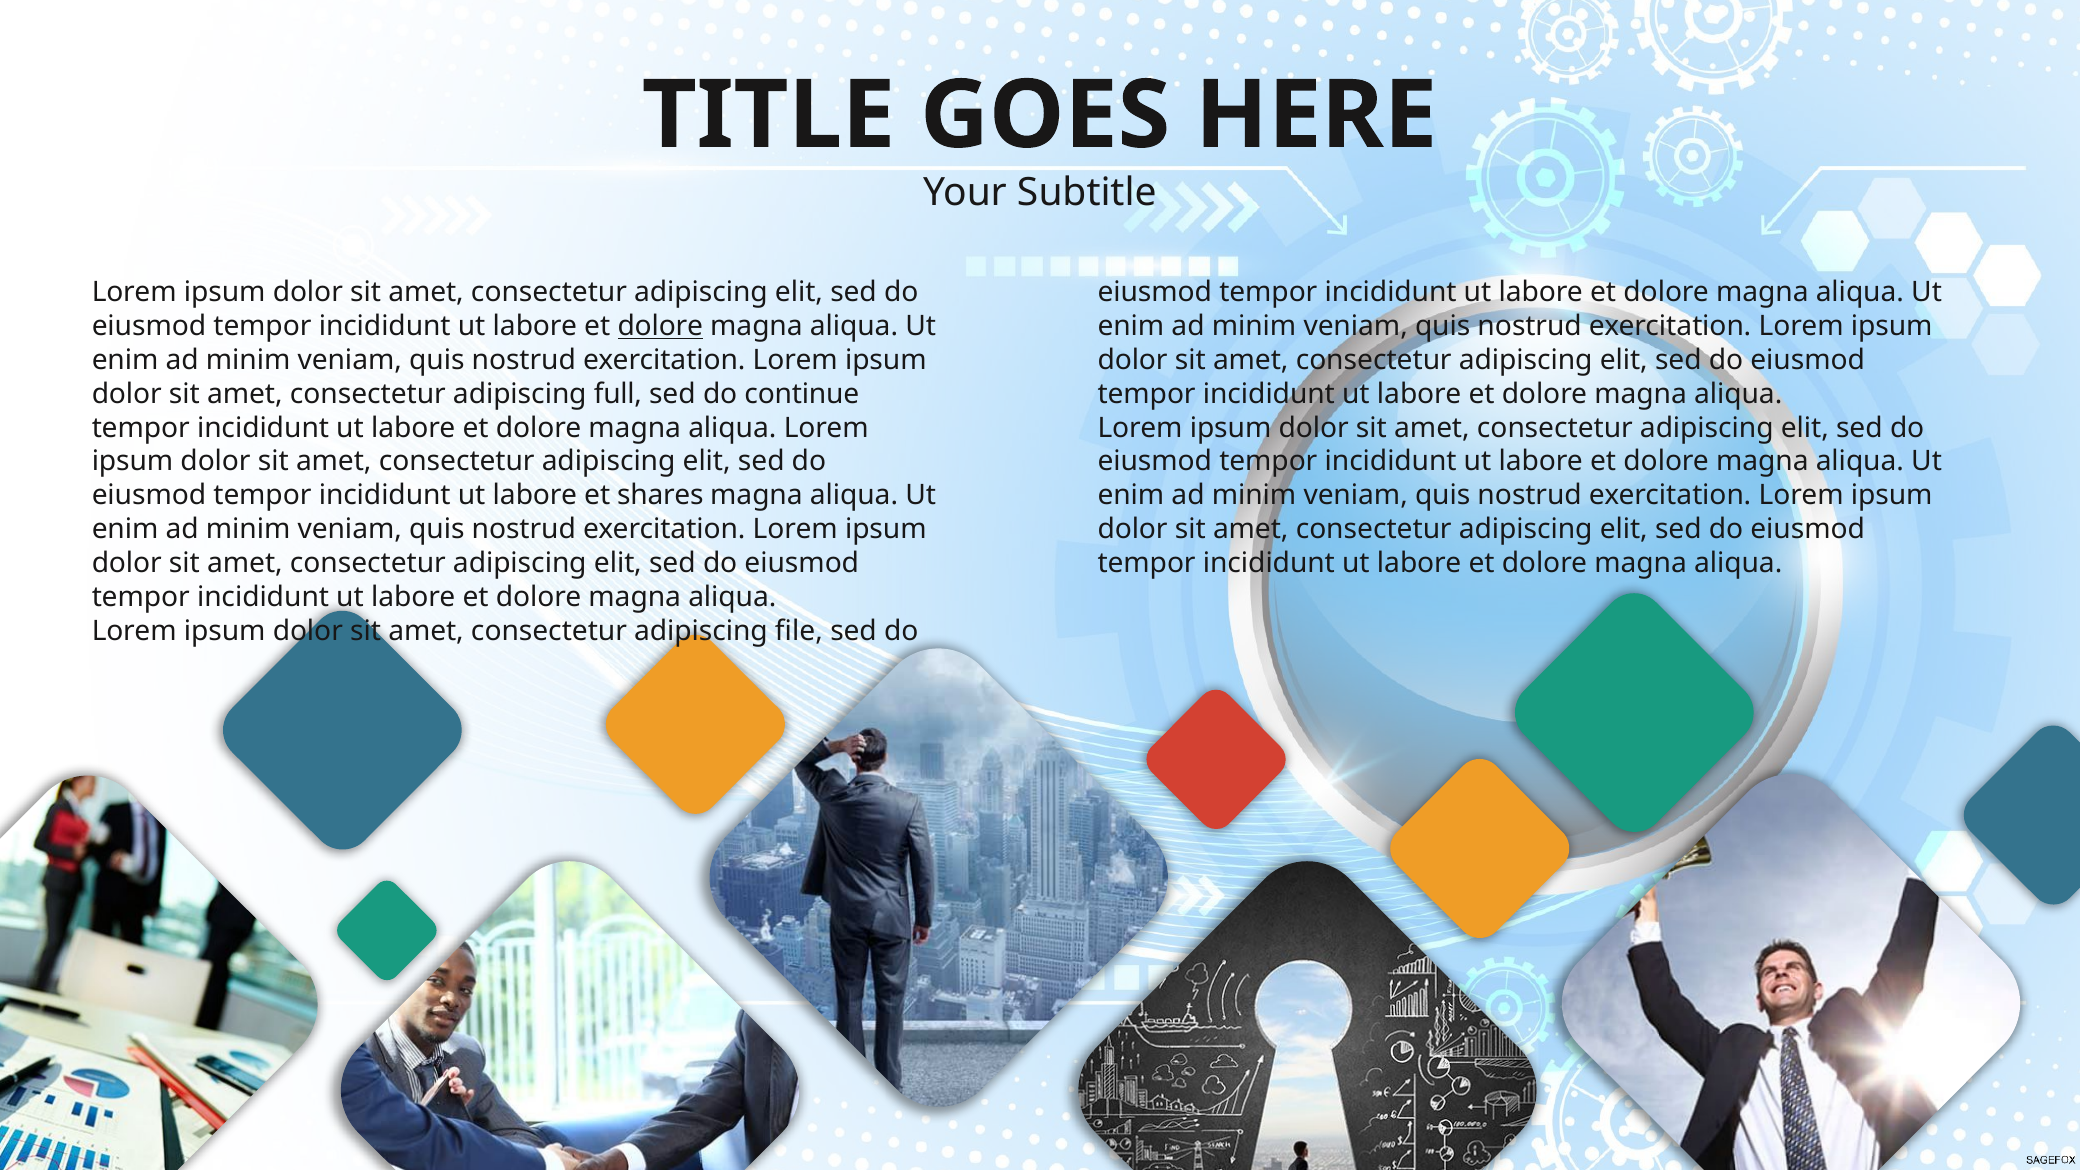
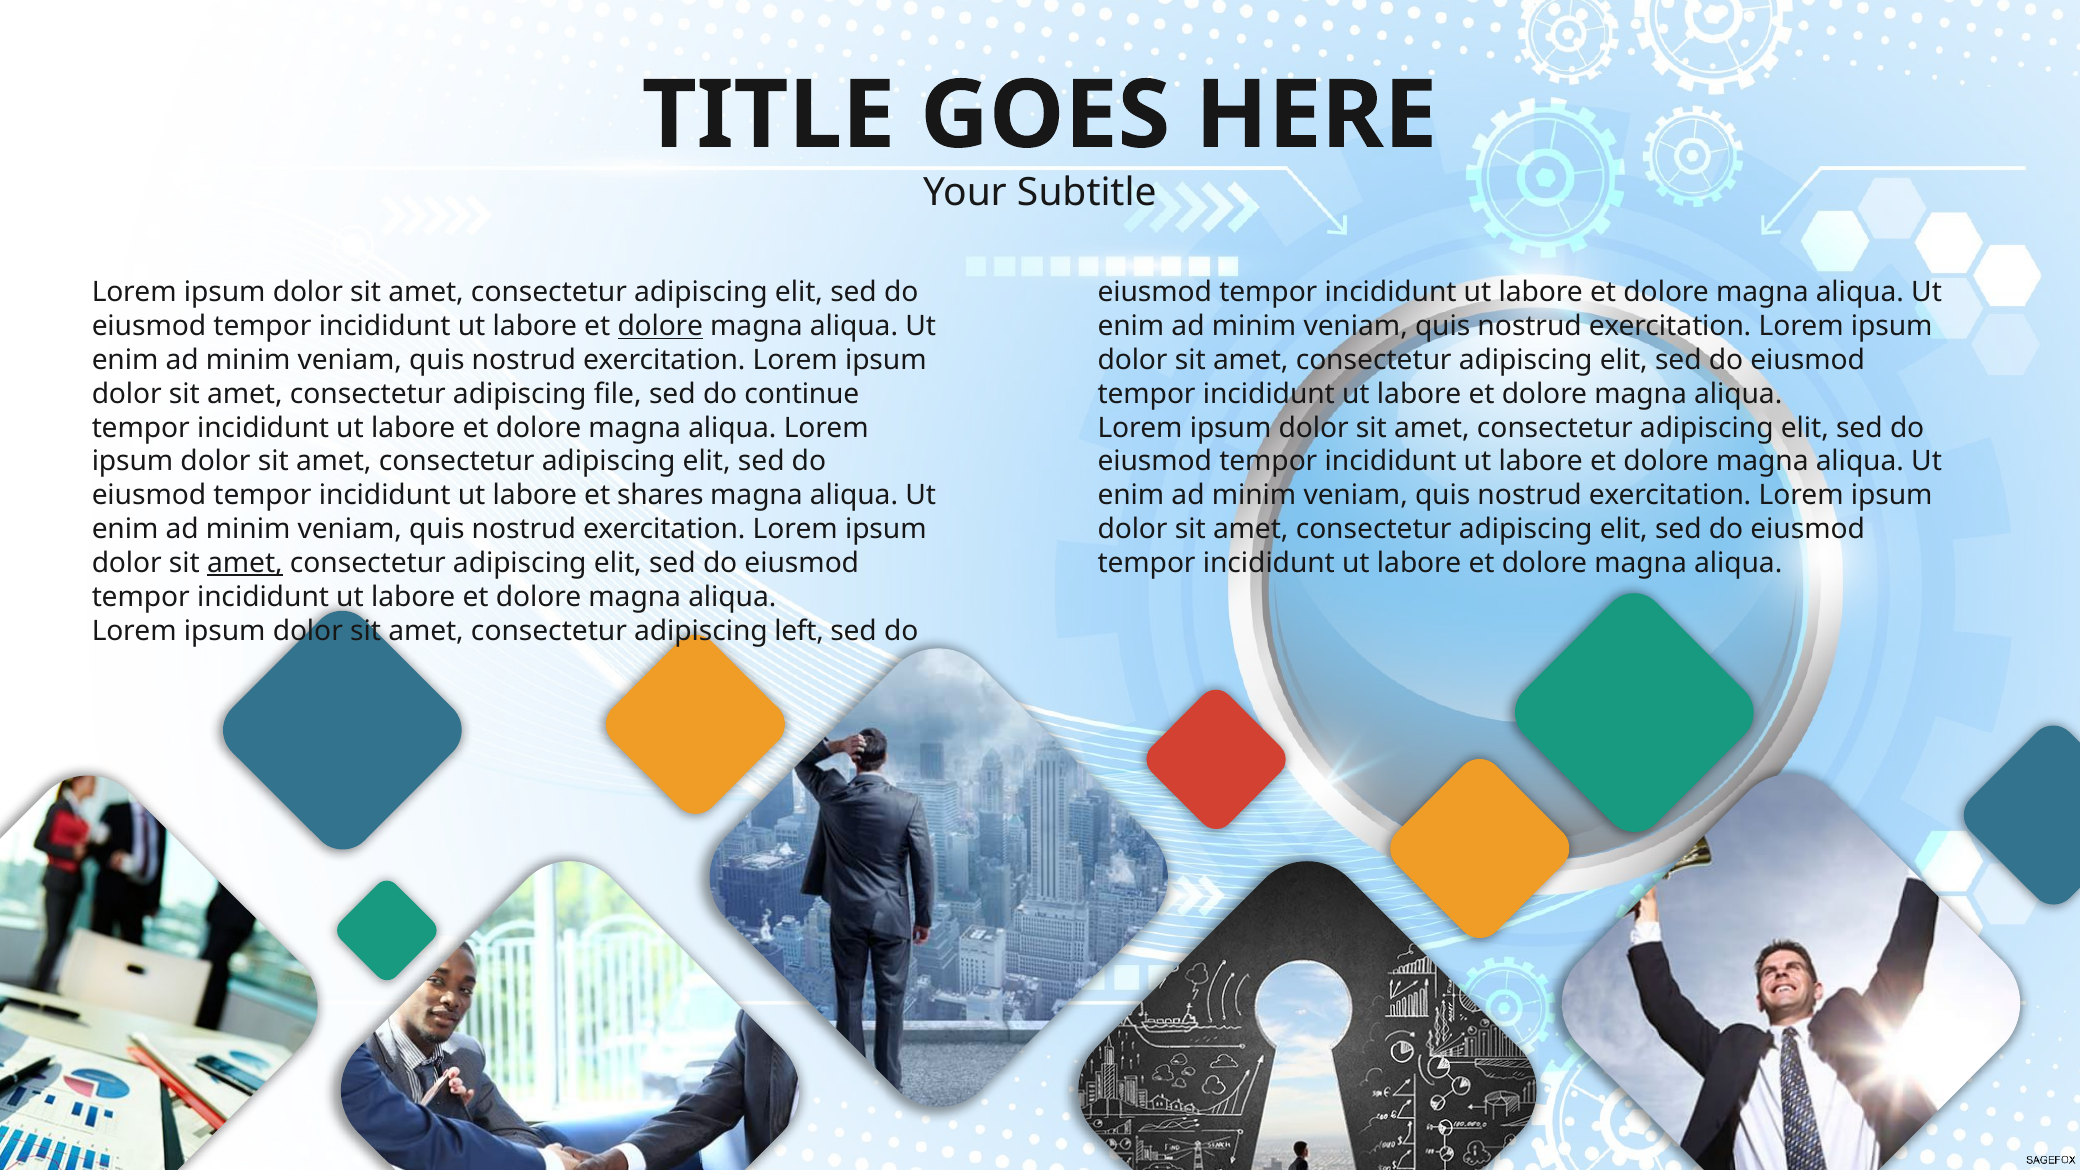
full: full -> file
amet at (245, 563) underline: none -> present
file: file -> left
